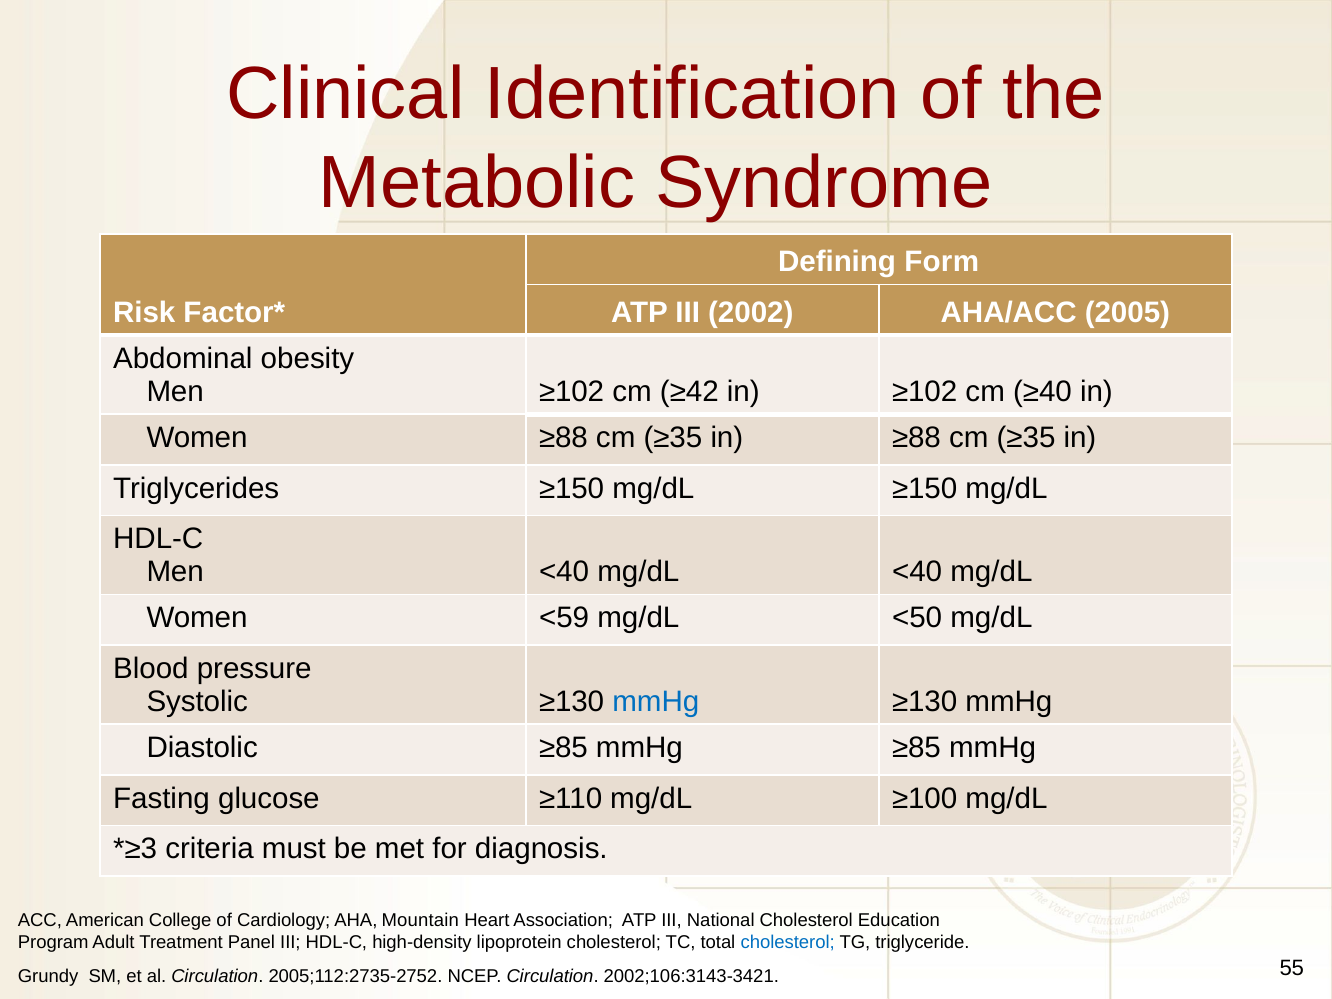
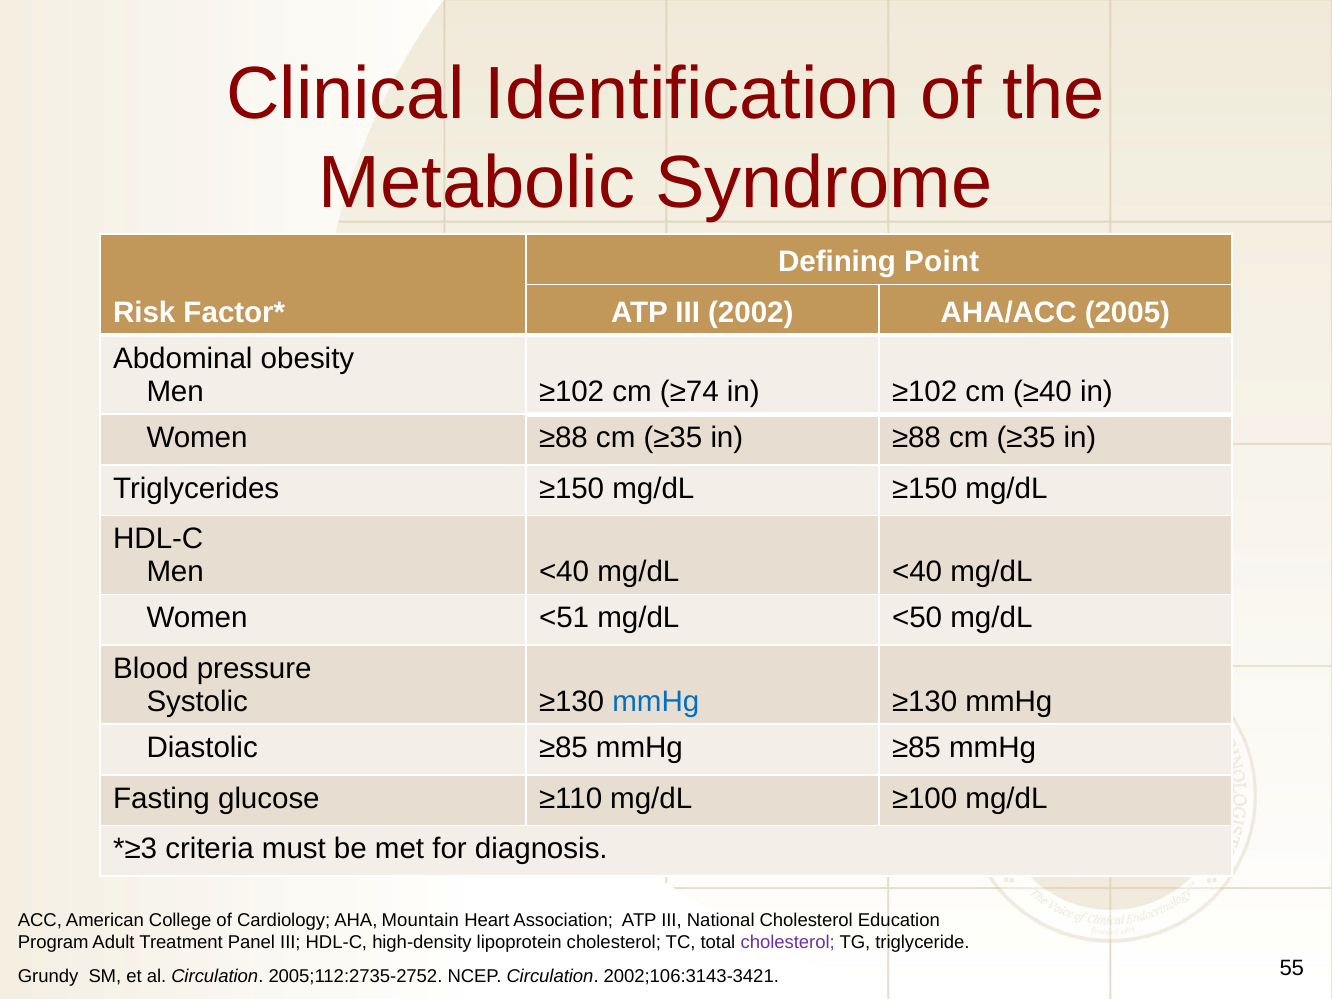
Form: Form -> Point
≥42: ≥42 -> ≥74
<59: <59 -> <51
cholesterol at (788, 943) colour: blue -> purple
